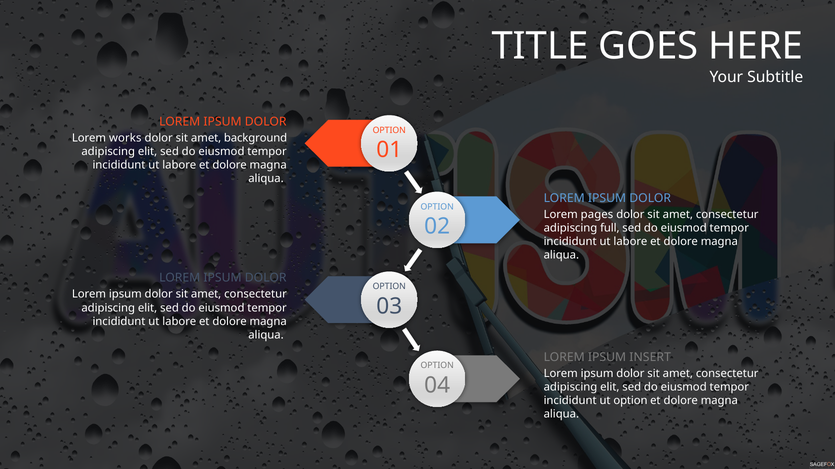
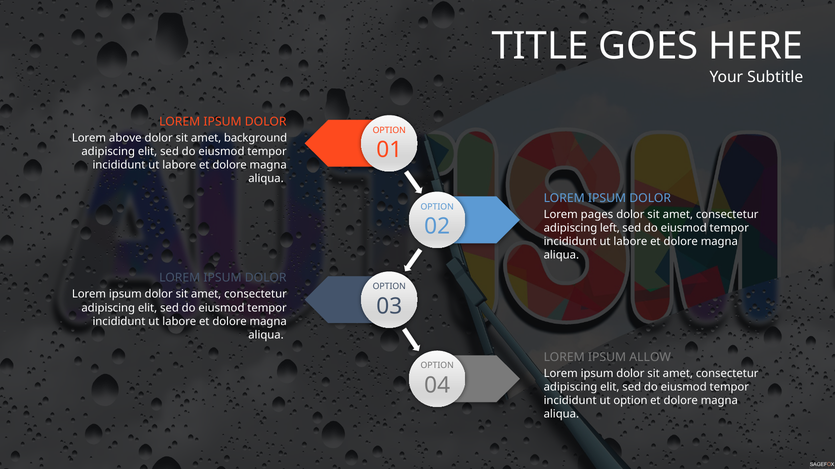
works: works -> above
full: full -> left
INSERT: INSERT -> ALLOW
